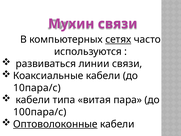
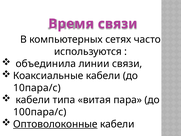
Мухин: Мухин -> Время
сетях underline: present -> none
развиваться: развиваться -> объединила
